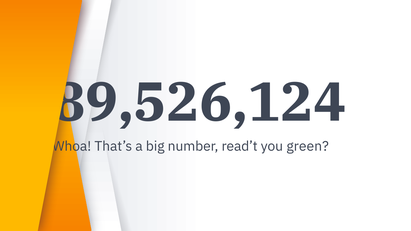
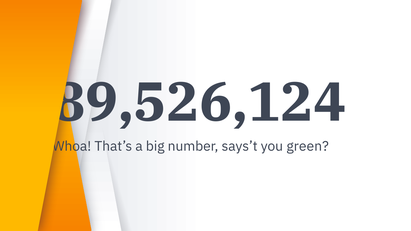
read’t: read’t -> says’t
